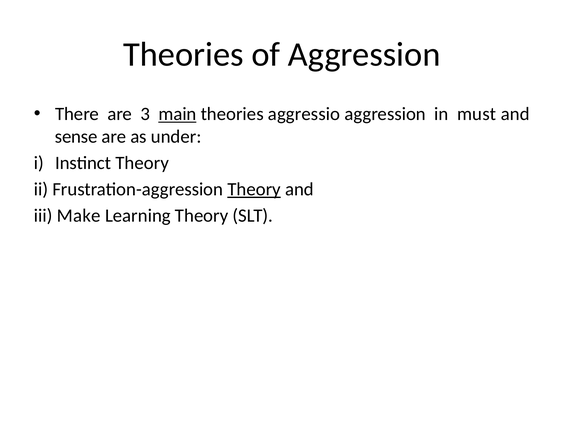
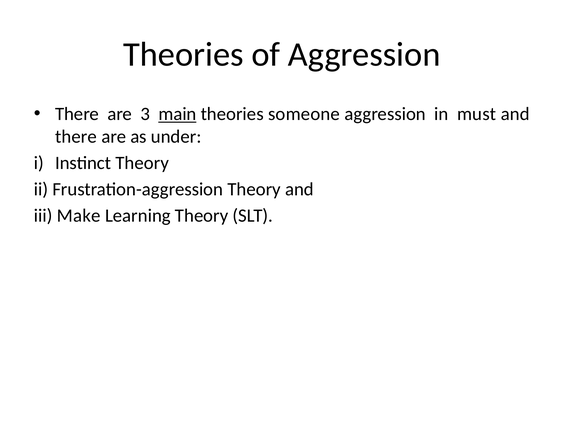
aggressio: aggressio -> someone
sense at (76, 137): sense -> there
Theory at (254, 189) underline: present -> none
